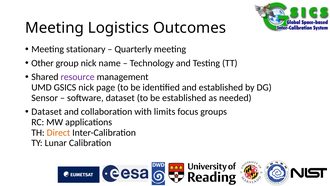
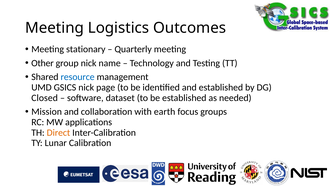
resource colour: purple -> blue
Sensor: Sensor -> Closed
Dataset at (47, 112): Dataset -> Mission
limits: limits -> earth
